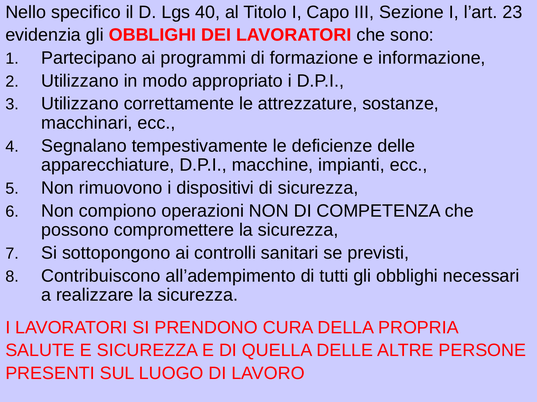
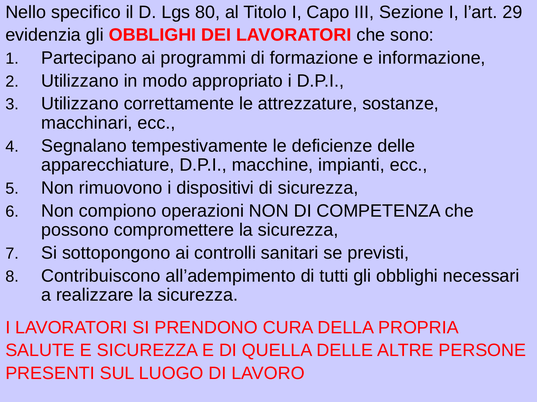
40: 40 -> 80
23: 23 -> 29
